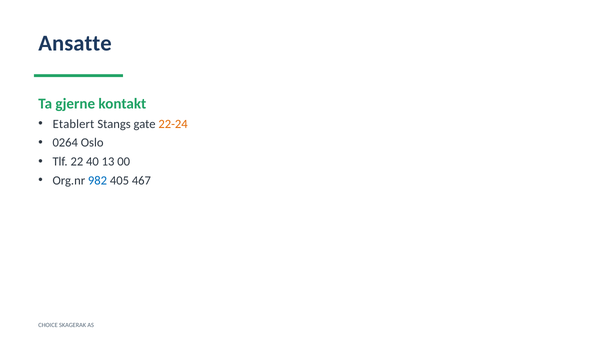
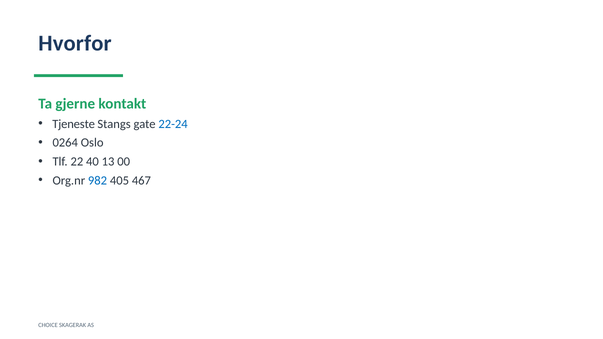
Ansatte: Ansatte -> Hvorfor
Etablert: Etablert -> Tjeneste
22-24 colour: orange -> blue
